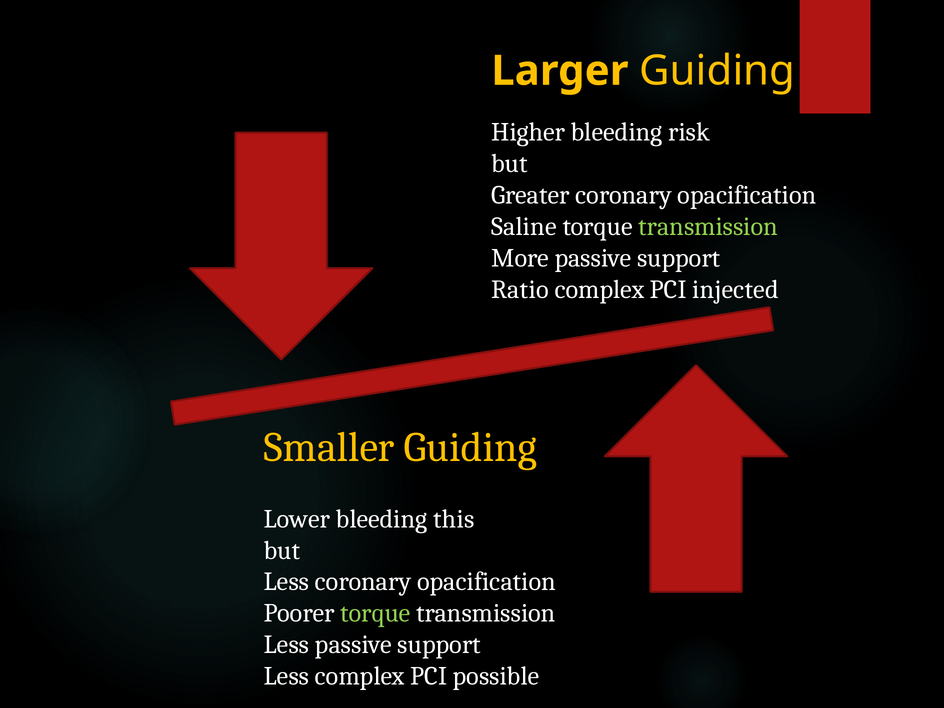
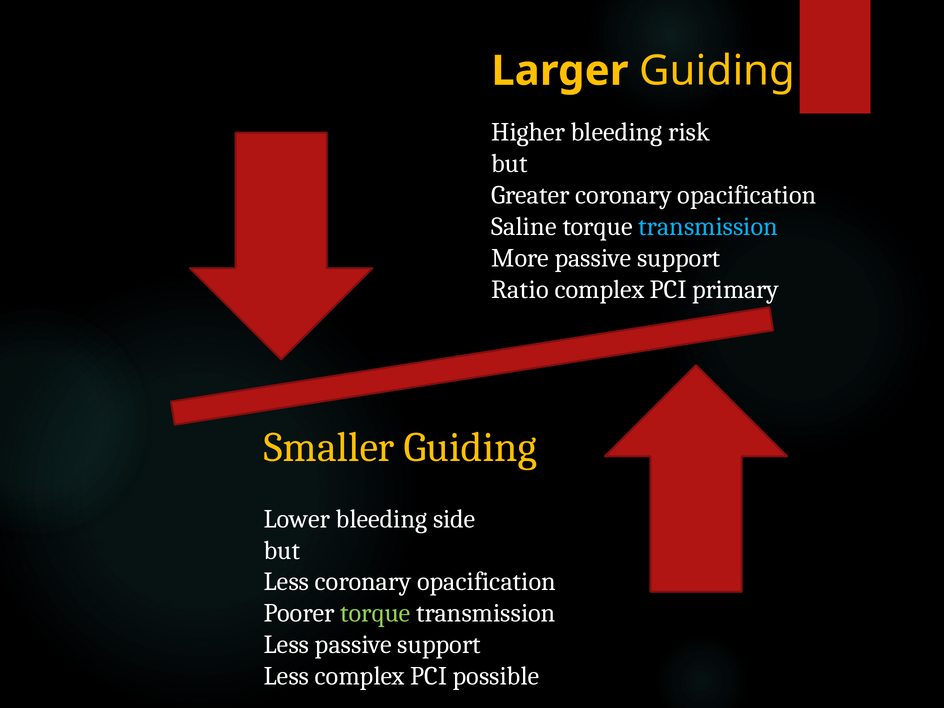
transmission at (708, 226) colour: light green -> light blue
injected: injected -> primary
this: this -> side
